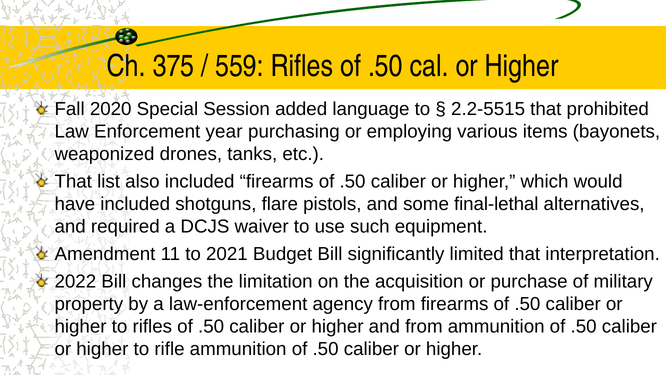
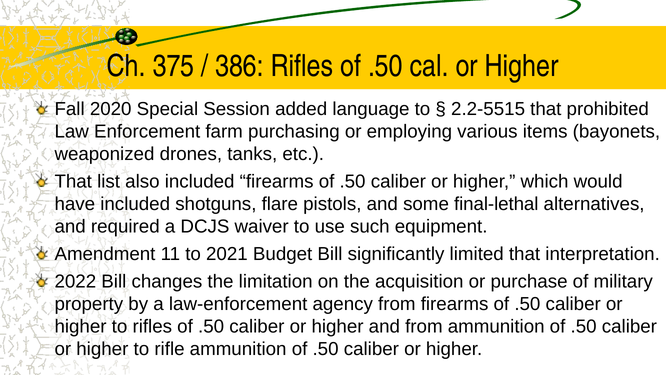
559: 559 -> 386
year: year -> farm
